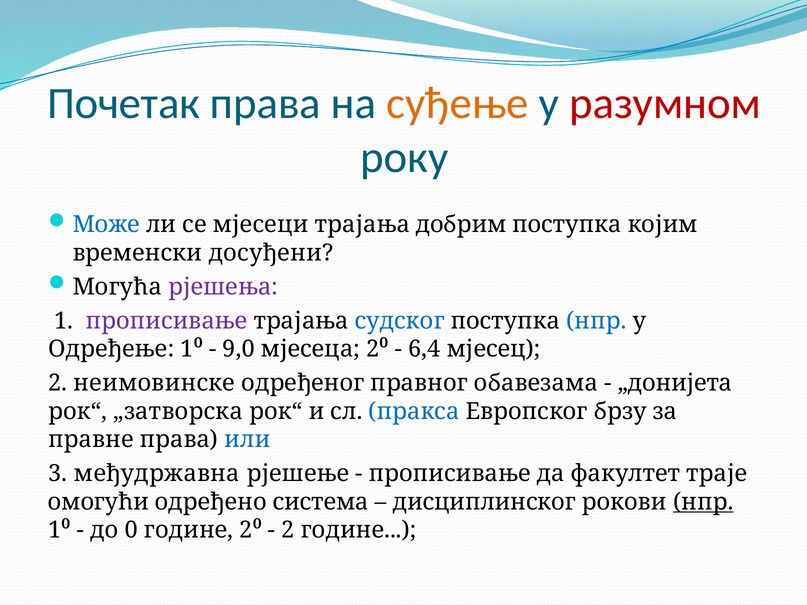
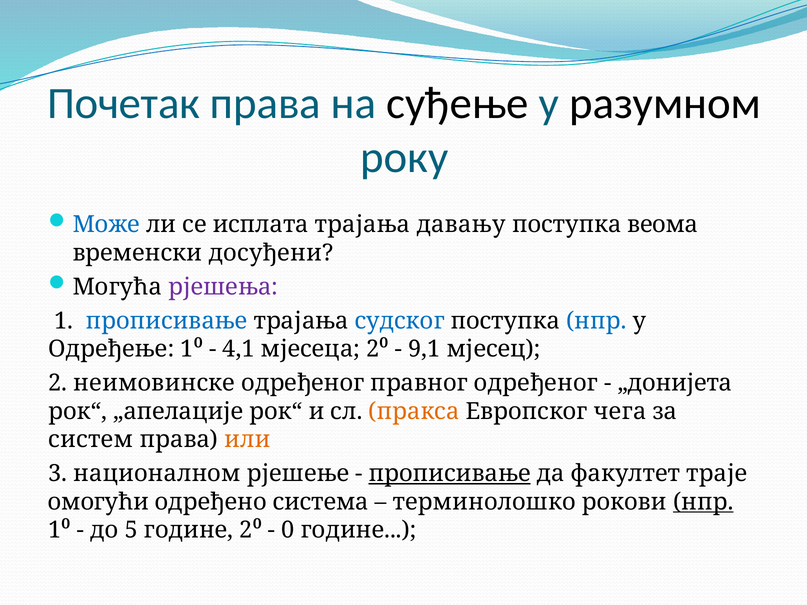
суђење colour: orange -> black
разумном colour: red -> black
мјесеци: мјесеци -> исплата
добрим: добрим -> давању
којим: којим -> веома
прописивање at (167, 321) colour: purple -> blue
9,0: 9,0 -> 4,1
6,4: 6,4 -> 9,1
правног обавезама: обавезама -> одређеног
„затворска: „затворска -> „апелације
пракса colour: blue -> orange
брзу: брзу -> чега
правне: правне -> систем
или colour: blue -> orange
међудржавна: међудржавна -> националном
прописивање at (450, 474) underline: none -> present
дисциплинског: дисциплинског -> терминолошко
0: 0 -> 5
2 at (288, 530): 2 -> 0
